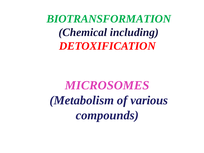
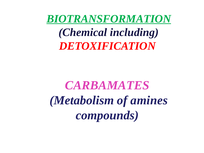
BIOTRANSFORMATION underline: none -> present
MICROSOMES: MICROSOMES -> CARBAMATES
various: various -> amines
